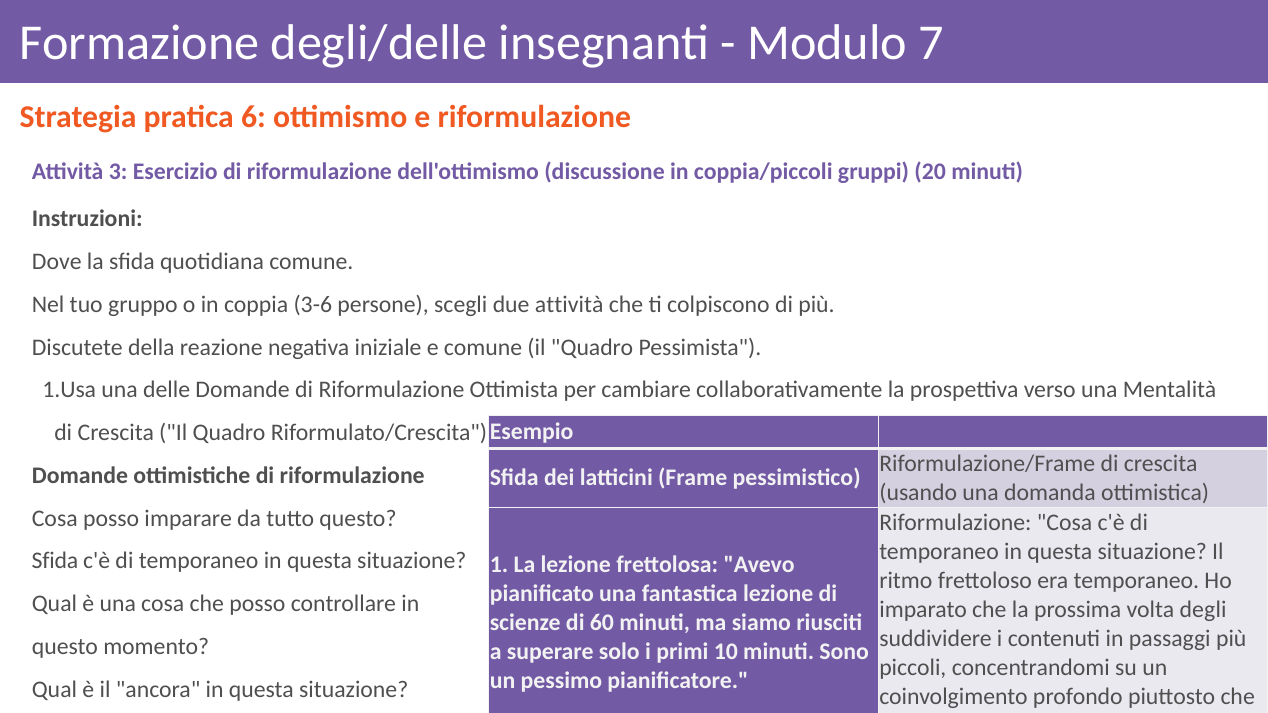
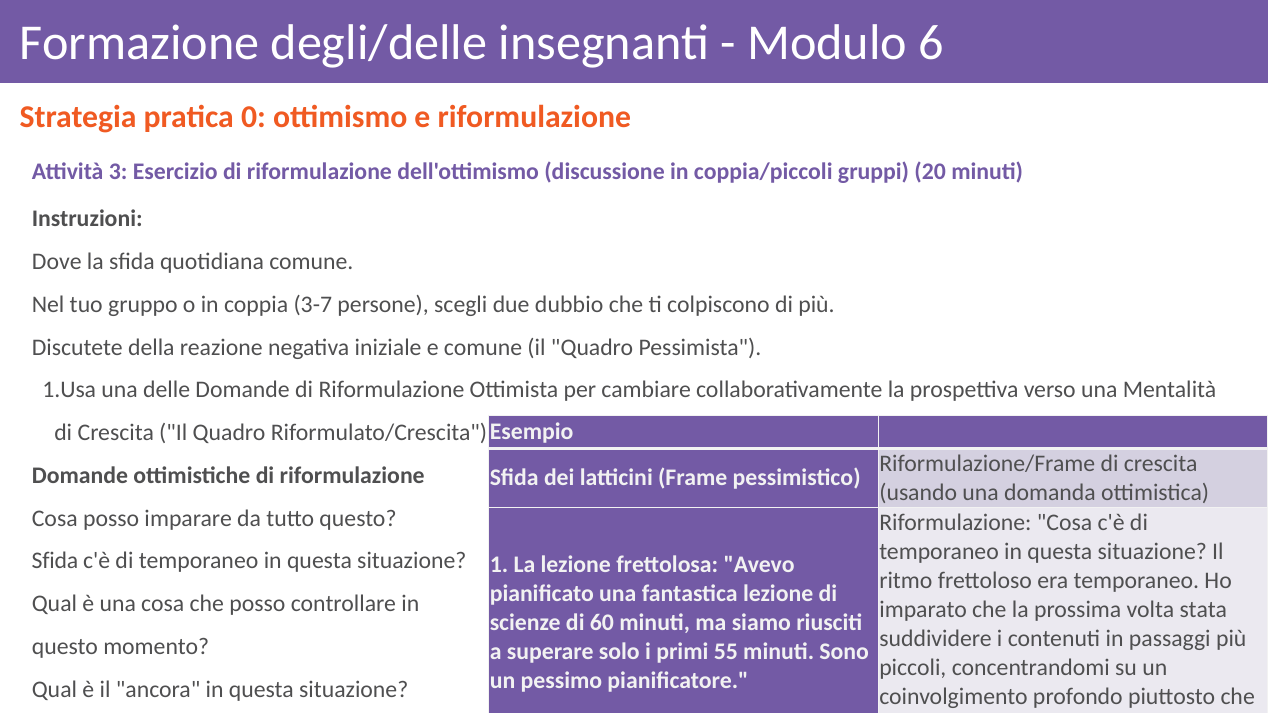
7: 7 -> 6
6: 6 -> 0
3-6: 3-6 -> 3-7
due attività: attività -> dubbio
degli: degli -> stata
10: 10 -> 55
